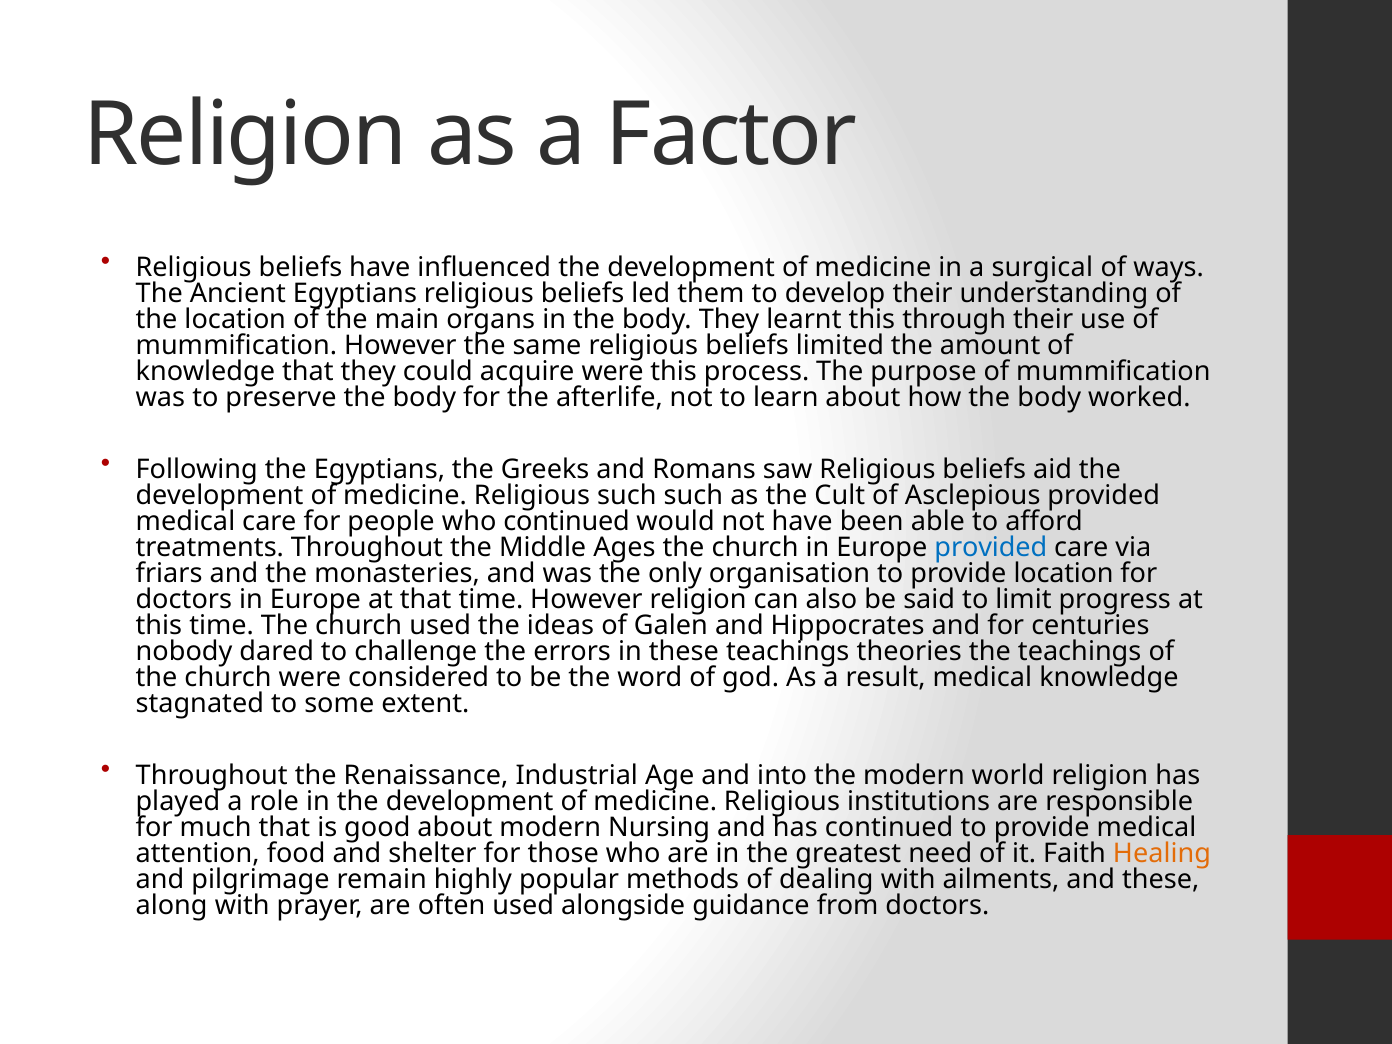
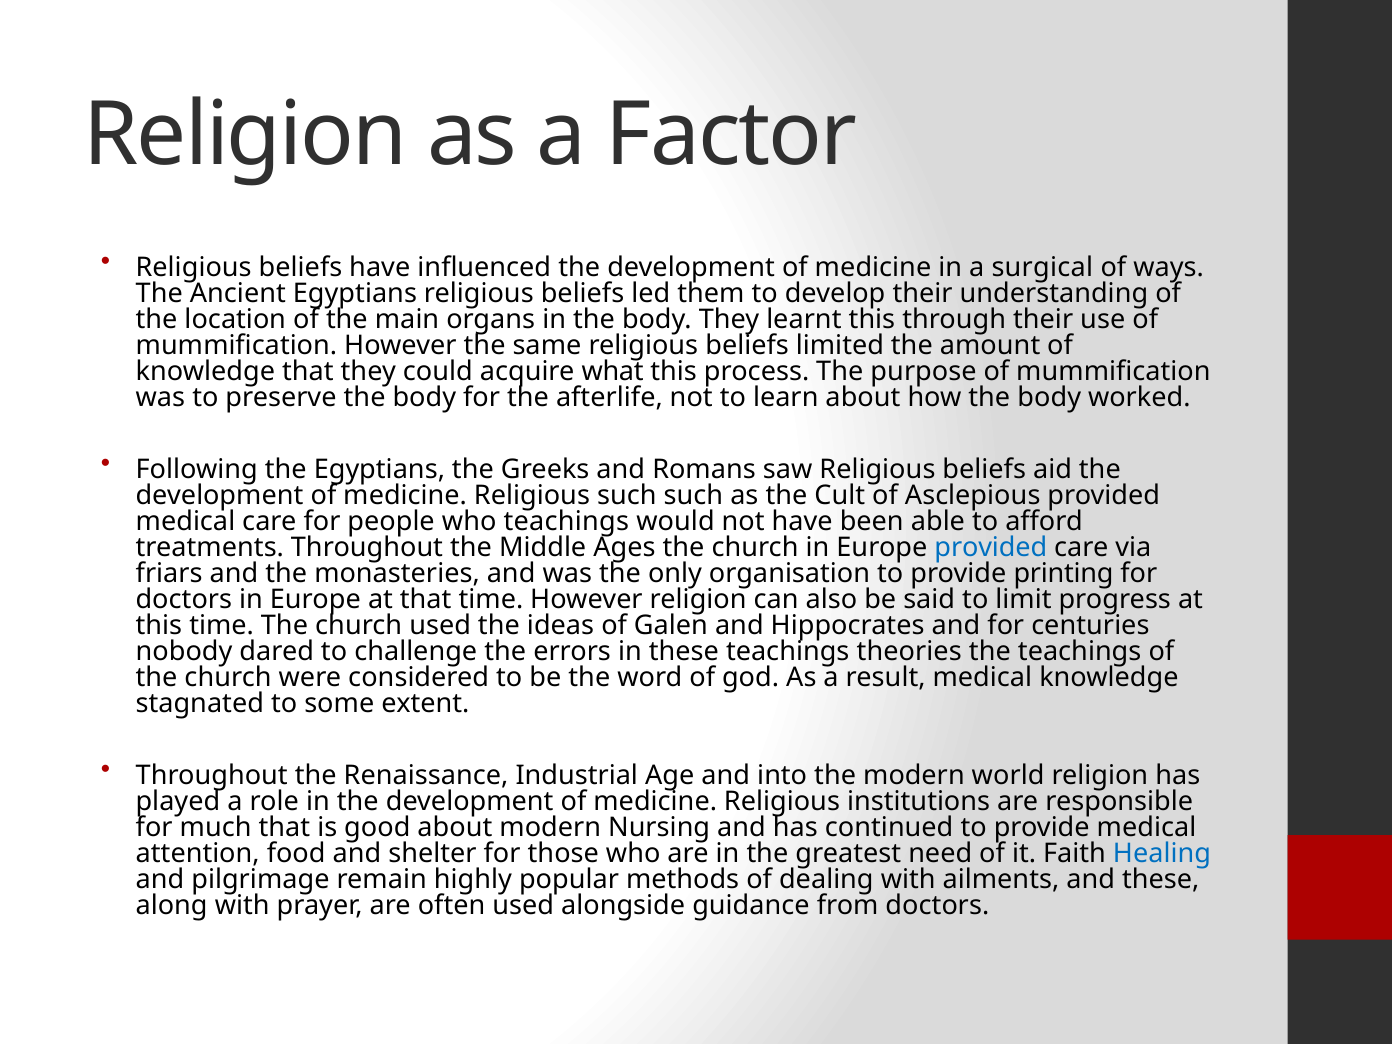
acquire were: were -> what
who continued: continued -> teachings
provide location: location -> printing
Healing colour: orange -> blue
